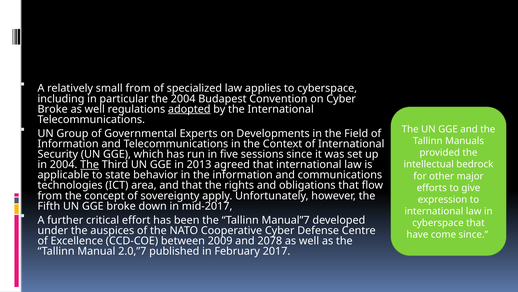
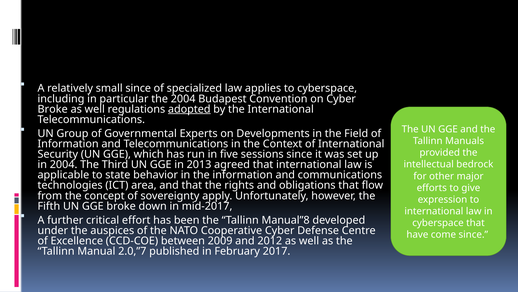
small from: from -> since
The at (90, 165) underline: present -> none
Manual”7: Manual”7 -> Manual”8
2078: 2078 -> 2012
